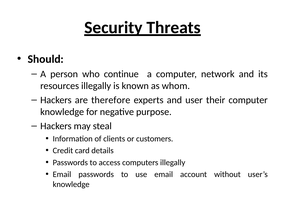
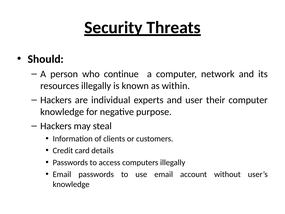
whom: whom -> within
therefore: therefore -> individual
